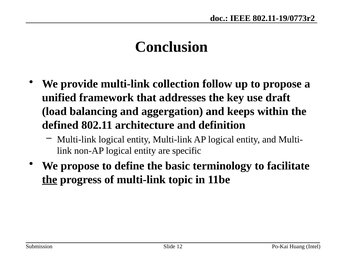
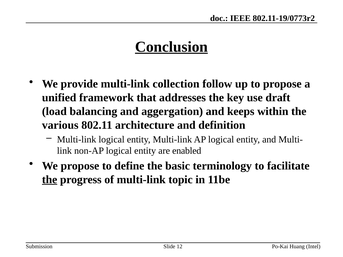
Conclusion underline: none -> present
defined: defined -> various
specific: specific -> enabled
